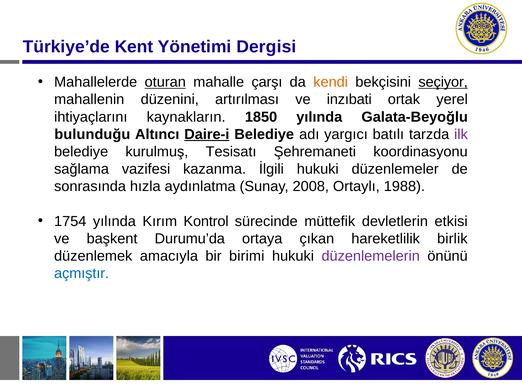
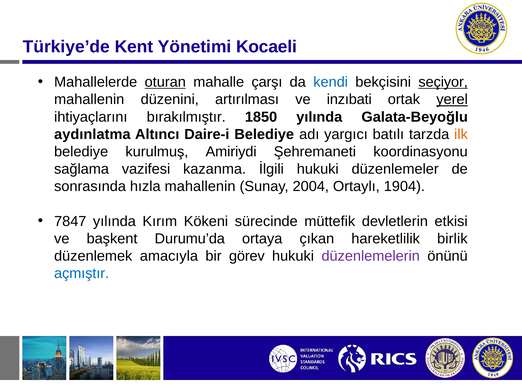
Dergisi: Dergisi -> Kocaeli
kendi colour: orange -> blue
yerel underline: none -> present
kaynakların: kaynakların -> bırakılmıştır
bulunduğu: bulunduğu -> aydınlatma
Daire-i underline: present -> none
ilk colour: purple -> orange
Tesisatı: Tesisatı -> Amiriydi
hızla aydınlatma: aydınlatma -> mahallenin
2008: 2008 -> 2004
1988: 1988 -> 1904
1754: 1754 -> 7847
Kontrol: Kontrol -> Kökeni
birimi: birimi -> görev
